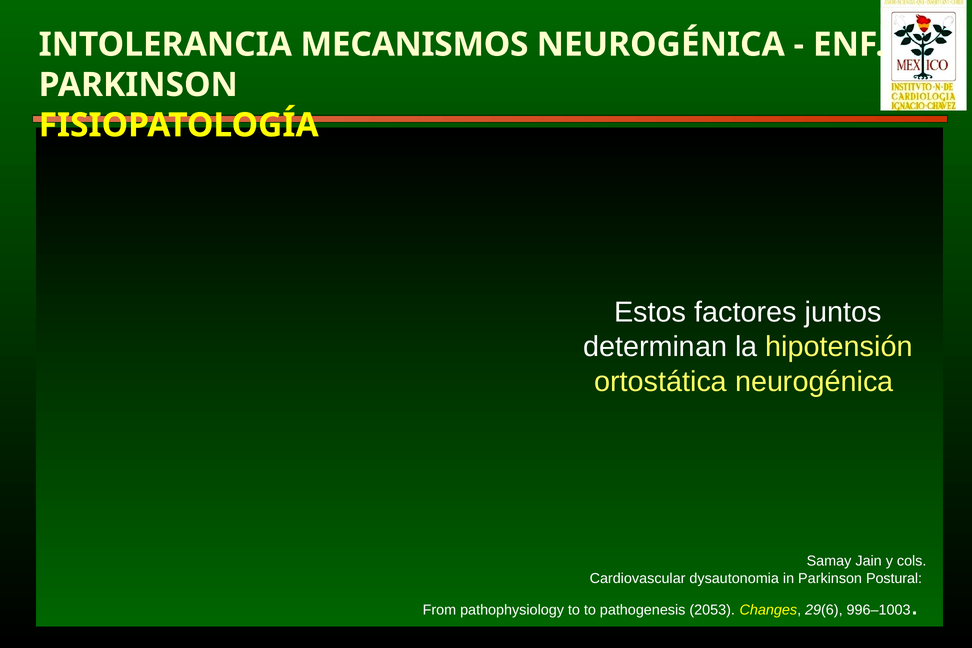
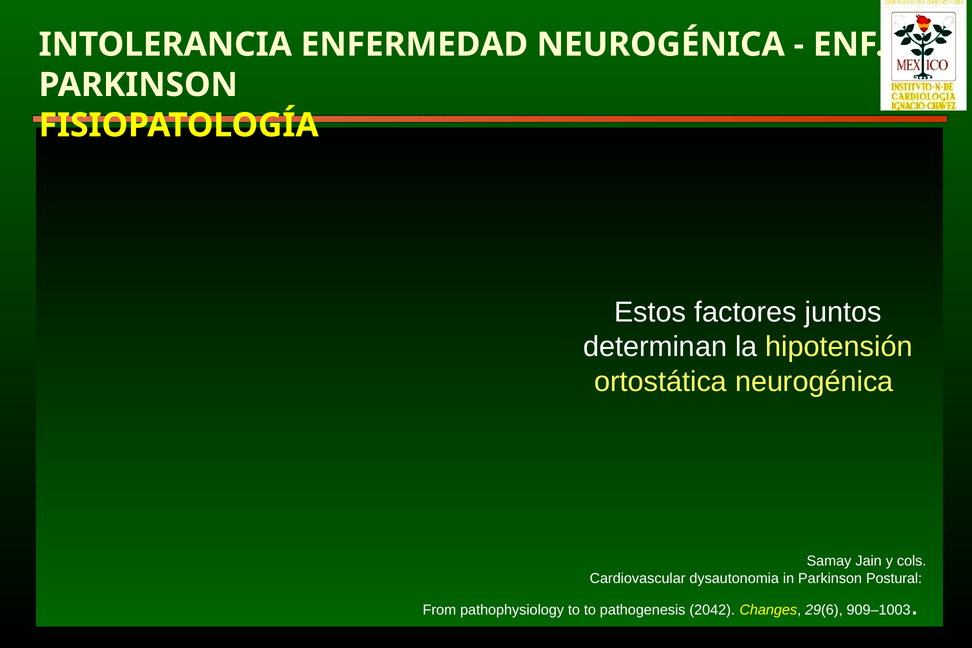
MECANISMOS: MECANISMOS -> ENFERMEDAD
2053: 2053 -> 2042
996–1003: 996–1003 -> 909–1003
